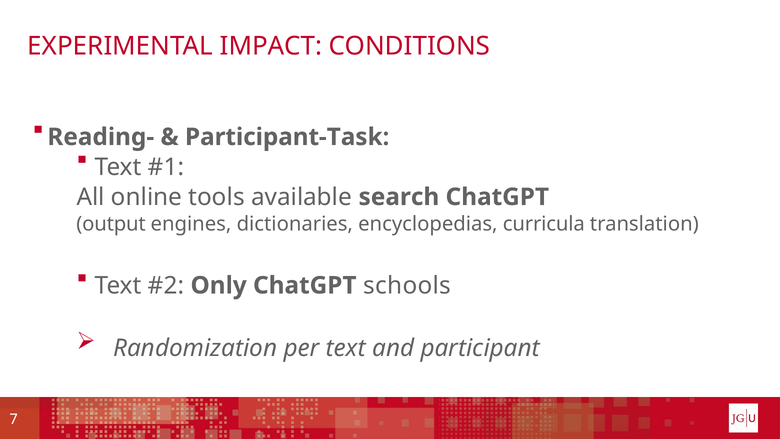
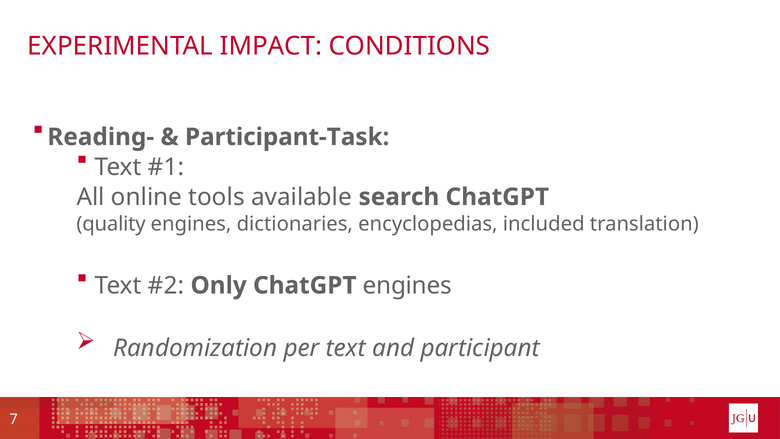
output: output -> quality
curricula: curricula -> included
ChatGPT schools: schools -> engines
